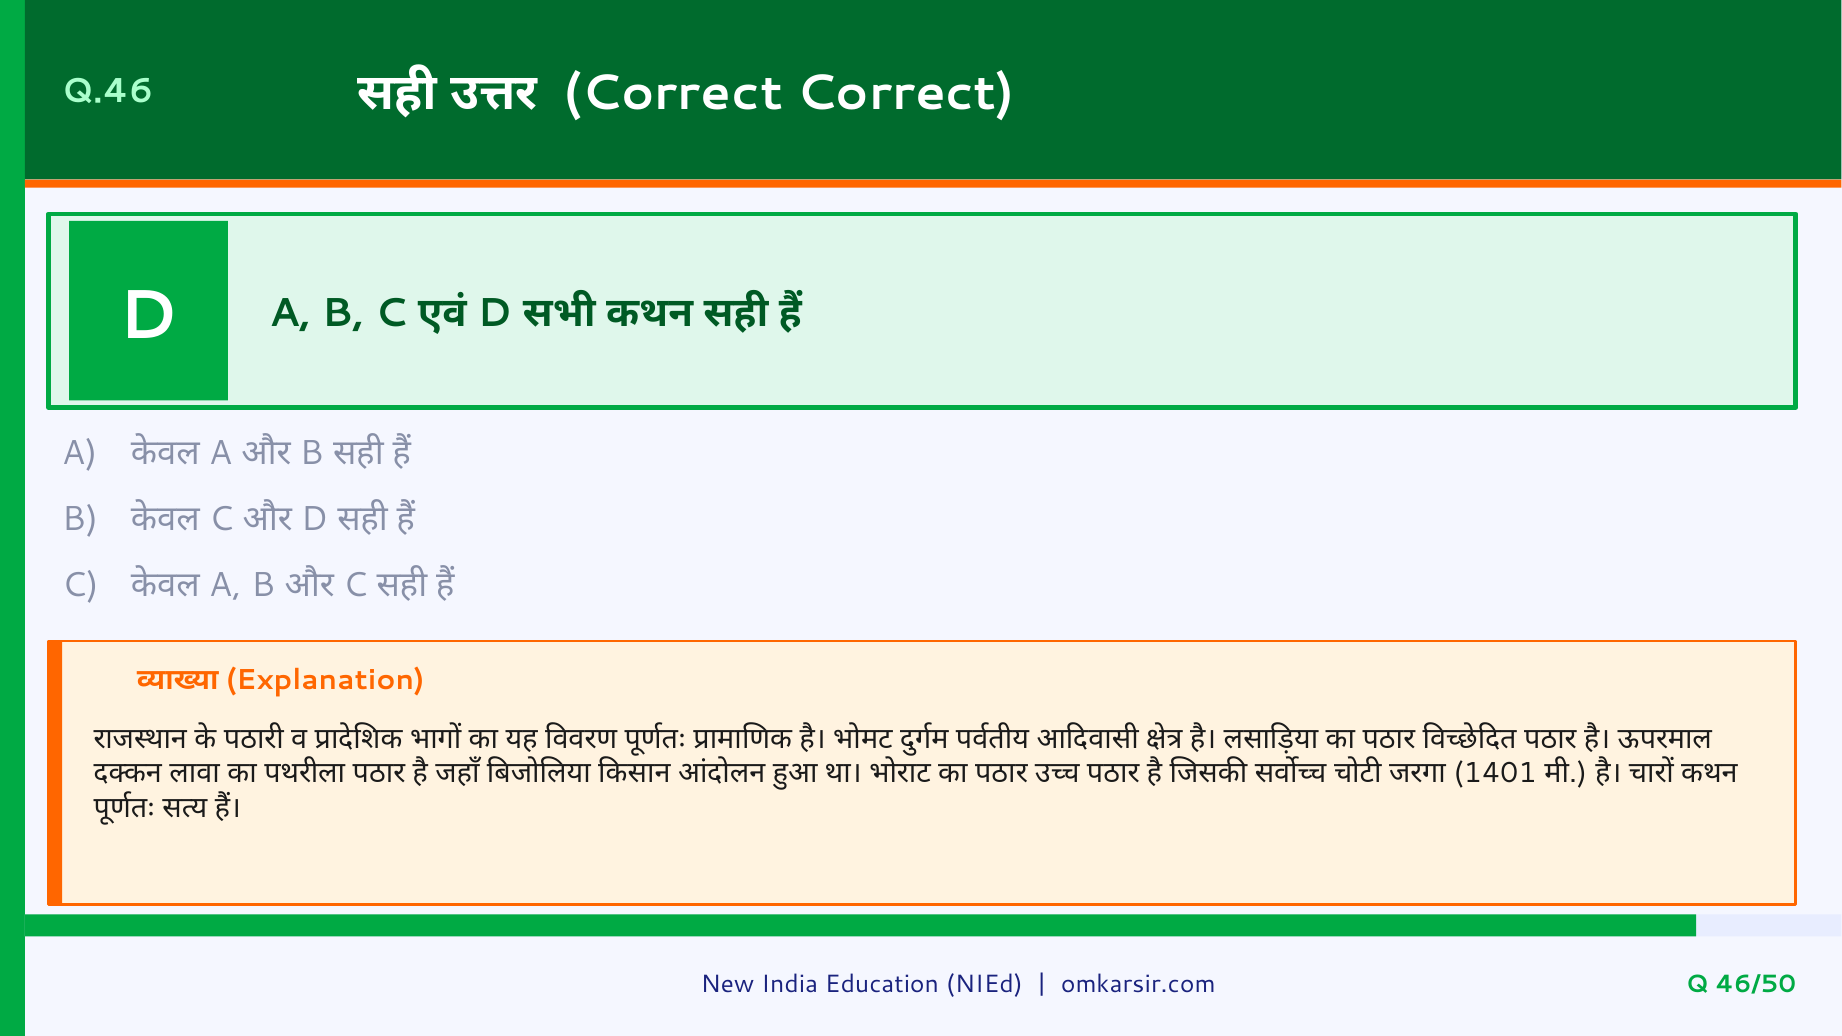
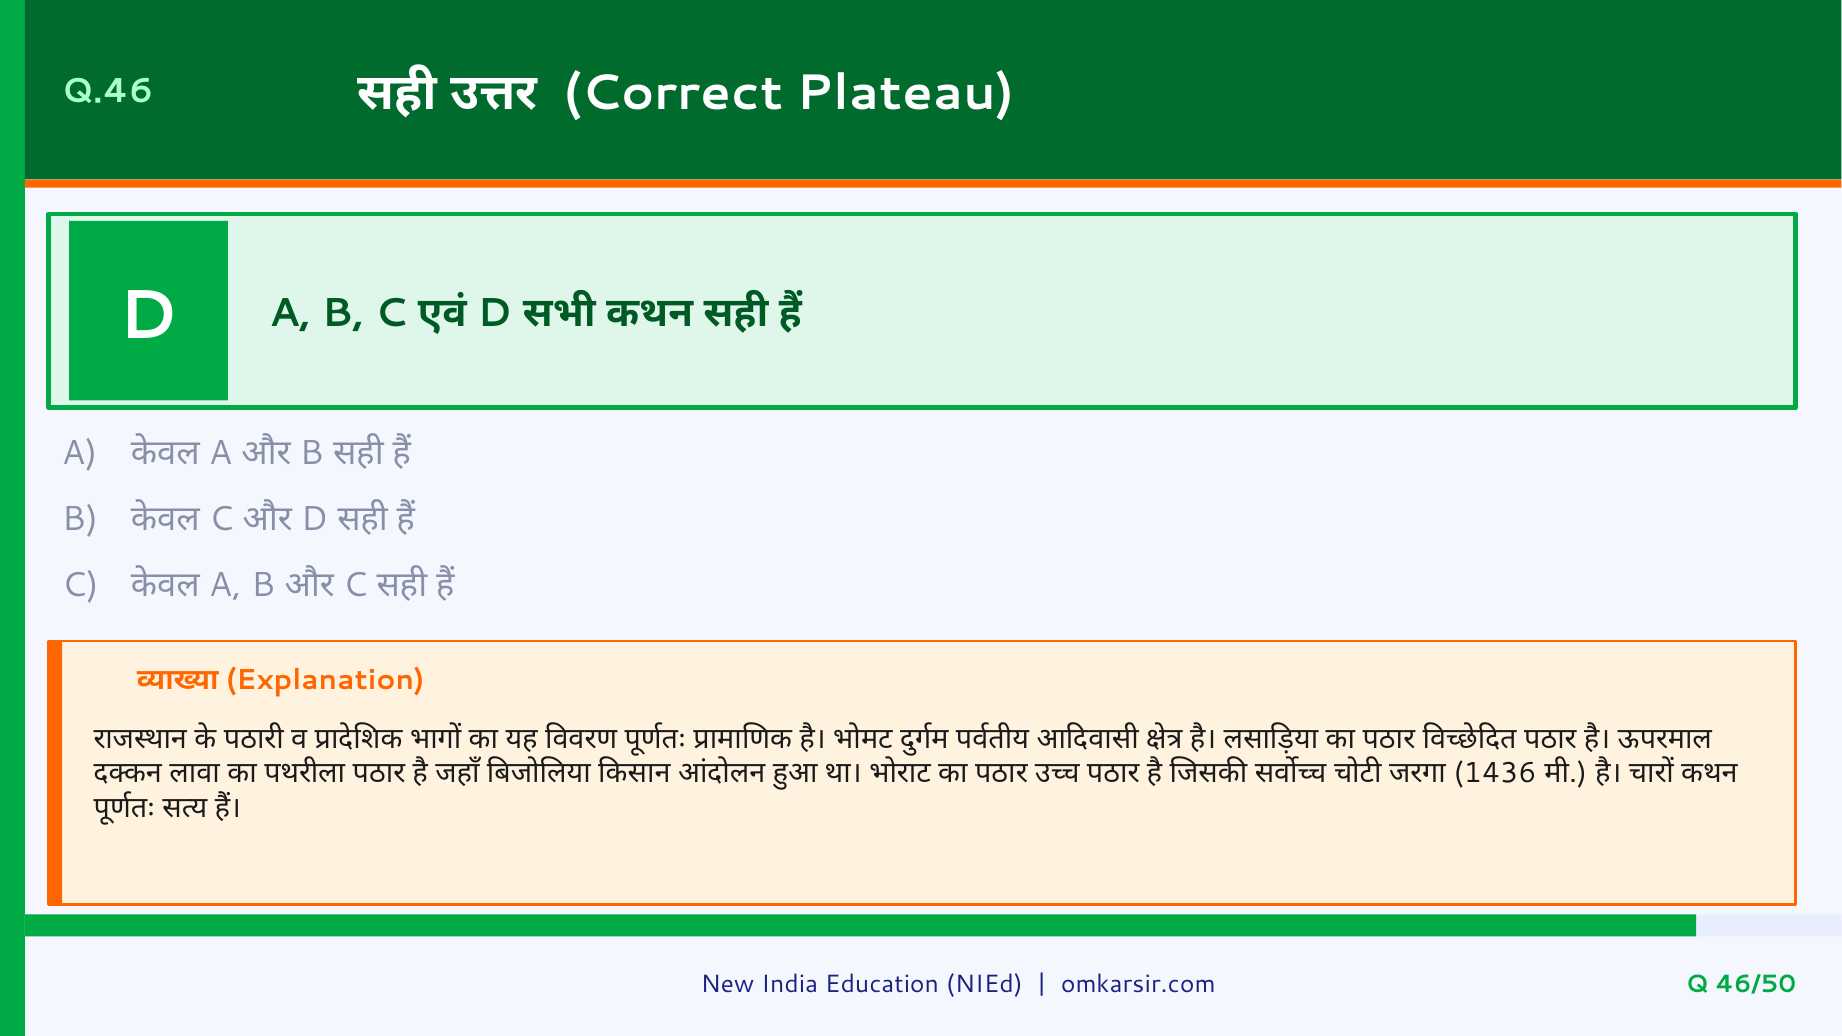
Correct Correct: Correct -> Plateau
1401: 1401 -> 1436
